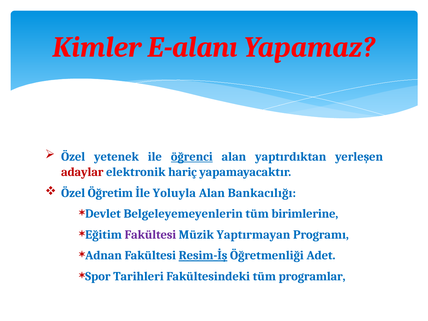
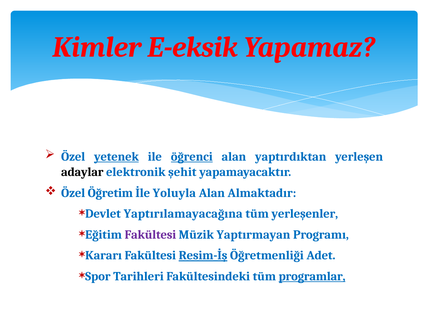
E-alanı: E-alanı -> E-eksik
yetenek underline: none -> present
adaylar colour: red -> black
hariç: hariç -> şehit
Bankacılığı: Bankacılığı -> Almaktadır
Belgeleyemeyenlerin: Belgeleyemeyenlerin -> Yaptırılamayacağına
birimlerine: birimlerine -> yerleşenler
Adnan: Adnan -> Kararı
programlar underline: none -> present
